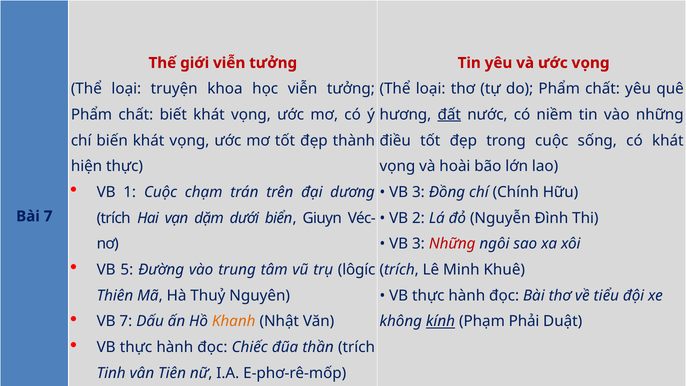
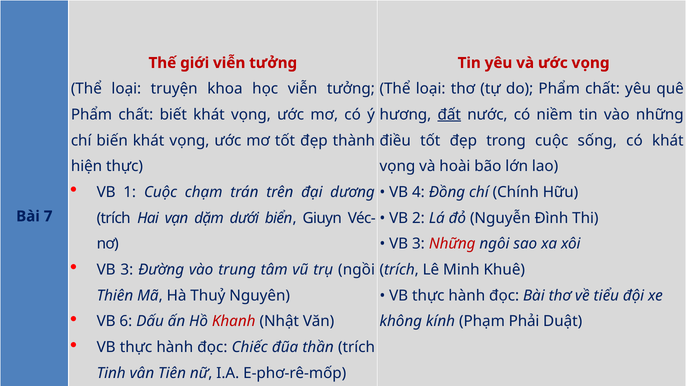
3 at (418, 192): 3 -> 4
5 at (127, 270): 5 -> 3
lôgíc: lôgíc -> ngồi
VB 7: 7 -> 6
Khanh colour: orange -> red
kính underline: present -> none
